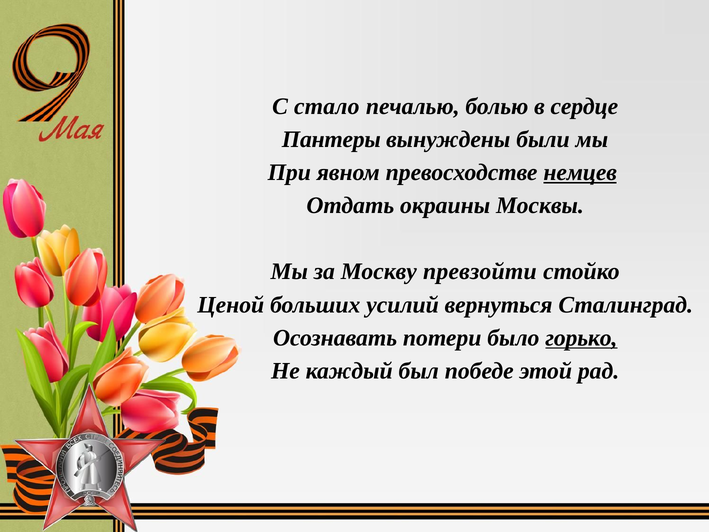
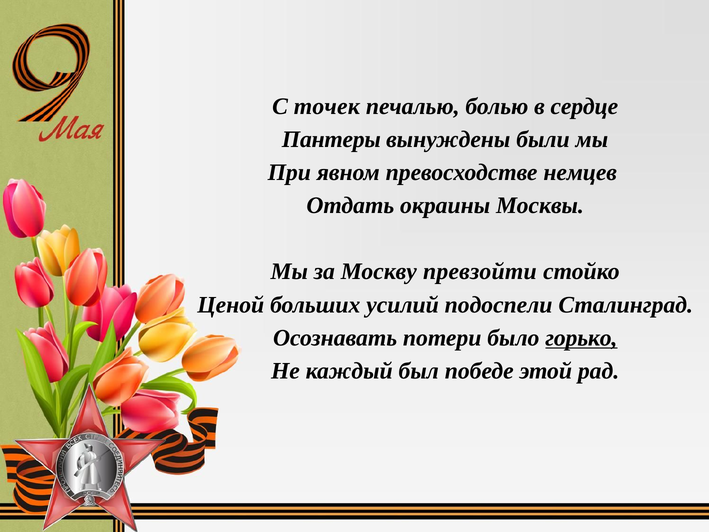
стало: стало -> точек
немцев underline: present -> none
вернуться: вернуться -> подоспели
